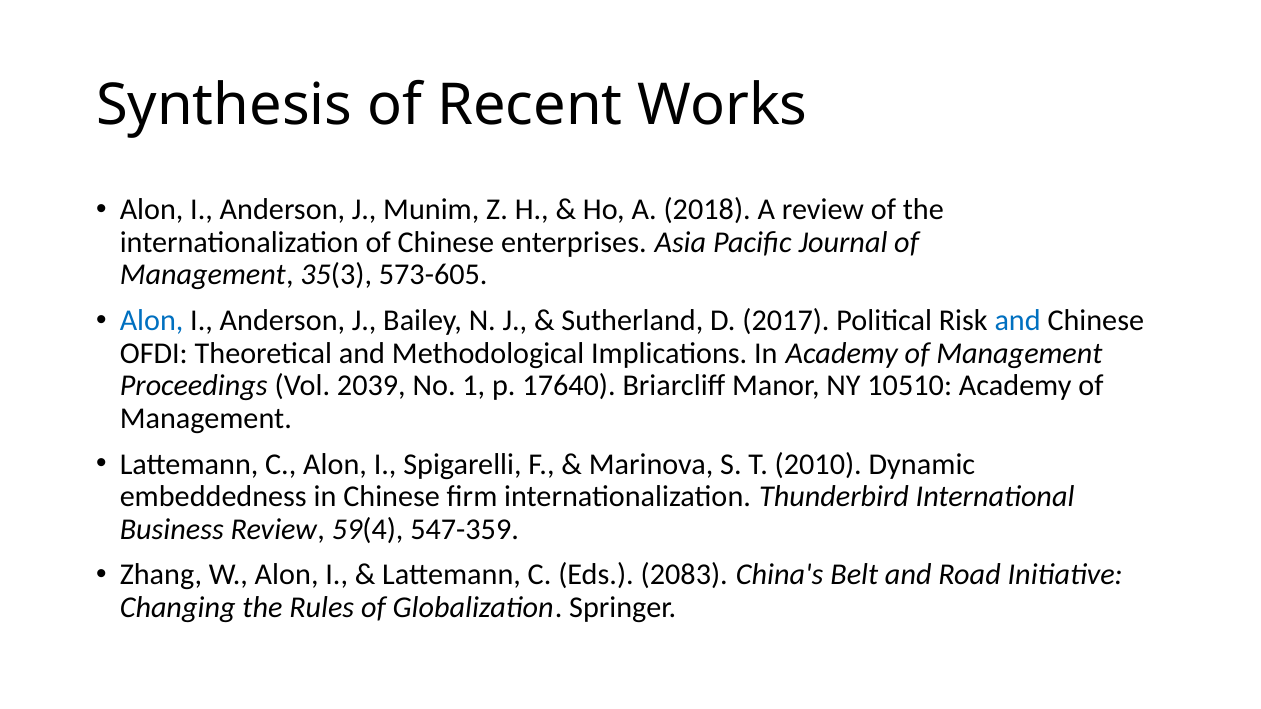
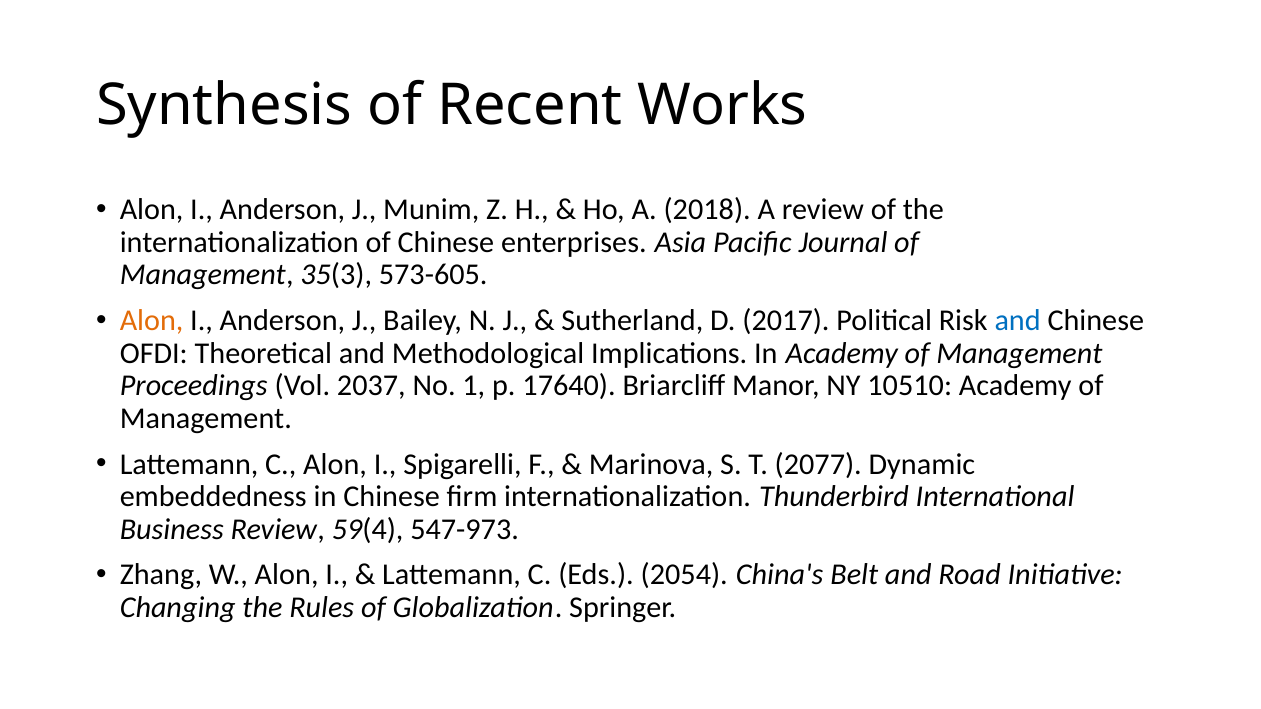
Alon at (152, 321) colour: blue -> orange
2039: 2039 -> 2037
2010: 2010 -> 2077
547-359: 547-359 -> 547-973
2083: 2083 -> 2054
